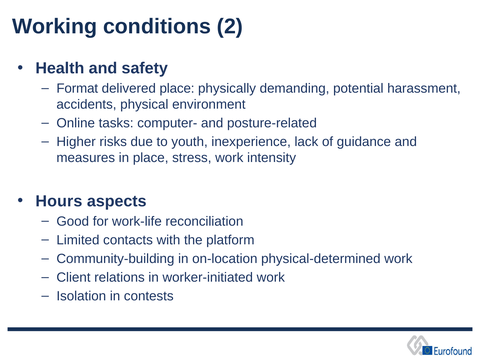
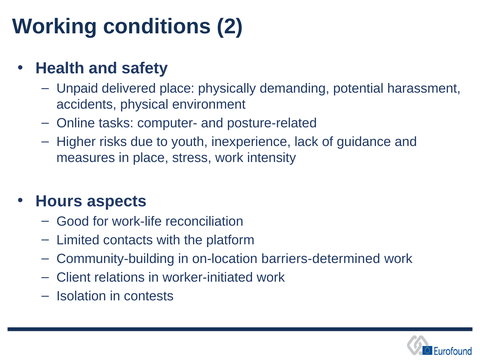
Format: Format -> Unpaid
physical-determined: physical-determined -> barriers-determined
